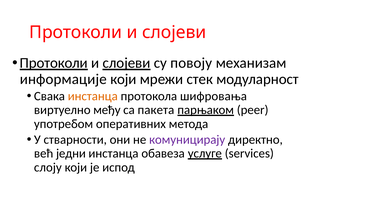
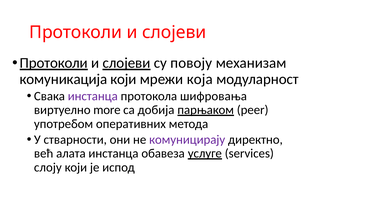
информације: информације -> комуникација
стек: стек -> која
инстанца at (93, 96) colour: orange -> purple
међу: међу -> more
пакета: пакета -> добија
једни: једни -> алата
